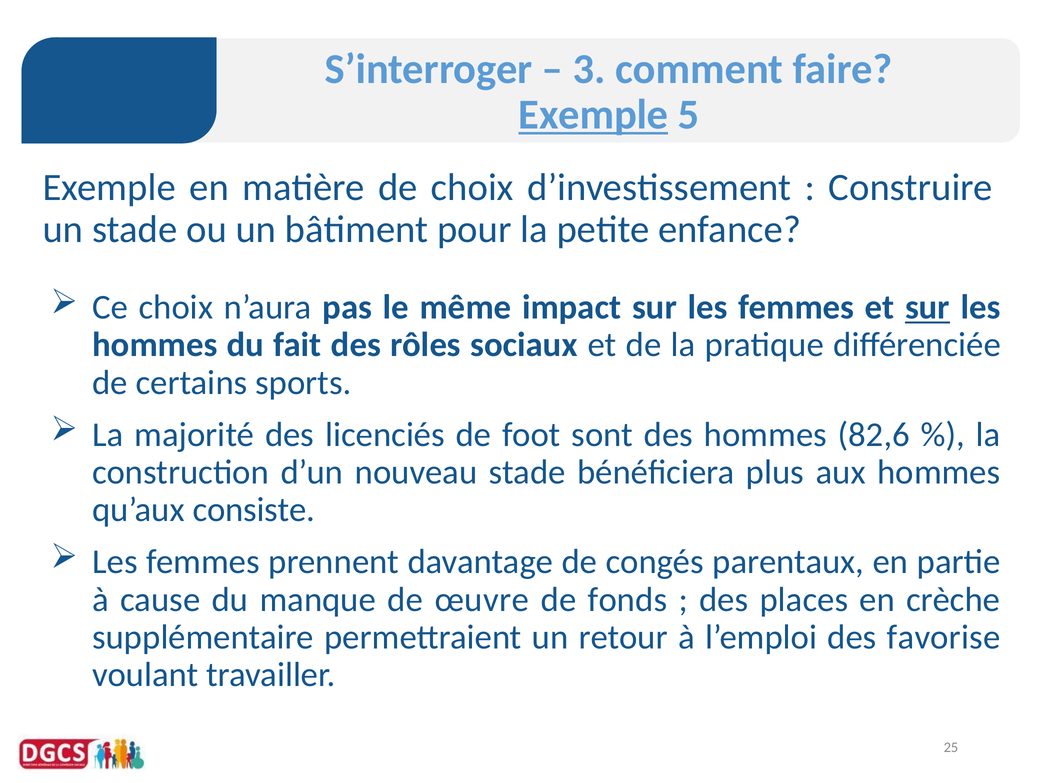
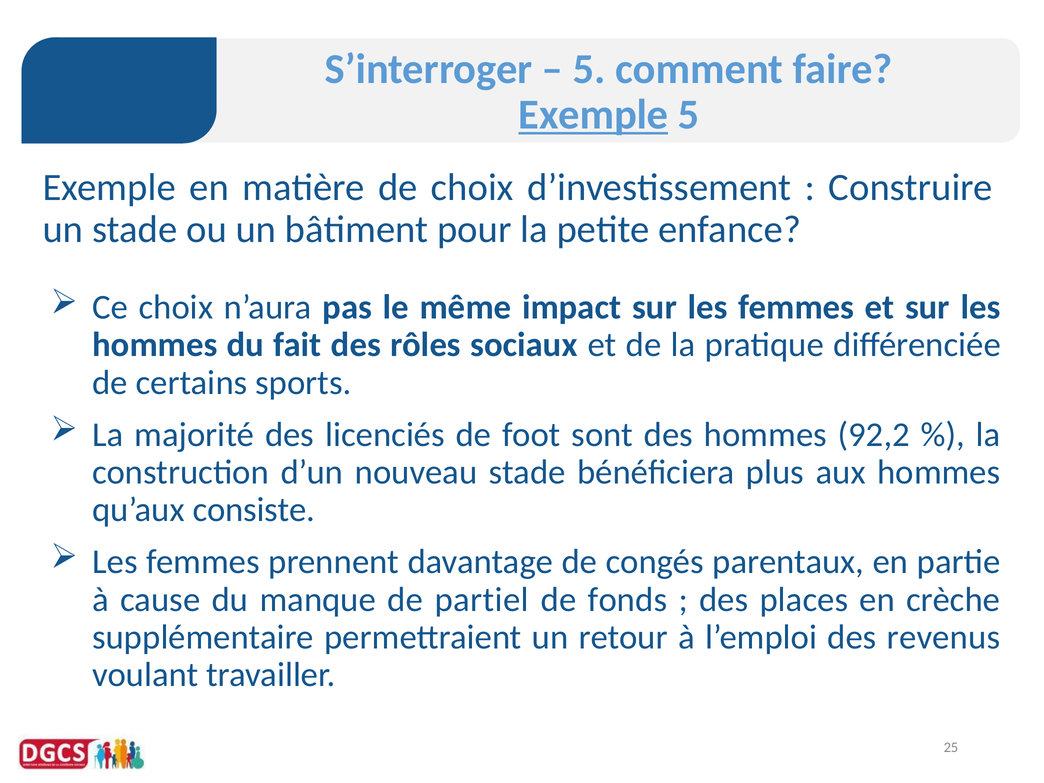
3 at (589, 69): 3 -> 5
sur at (927, 307) underline: present -> none
82,6: 82,6 -> 92,2
œuvre: œuvre -> partiel
favorise: favorise -> revenus
